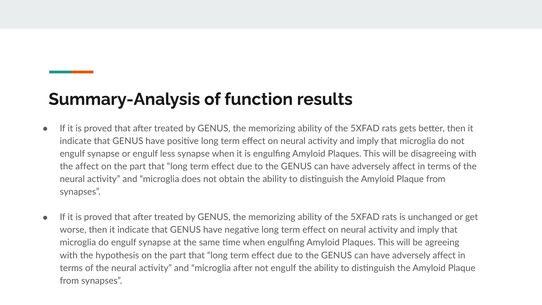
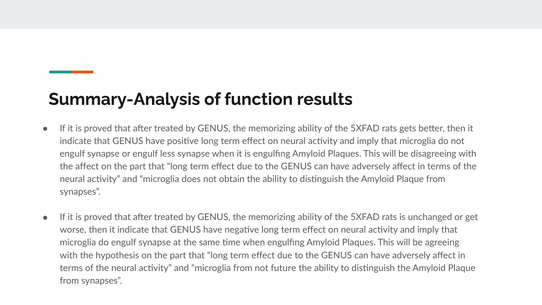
microglia after: after -> from
engulf at (283, 268): engulf -> future
